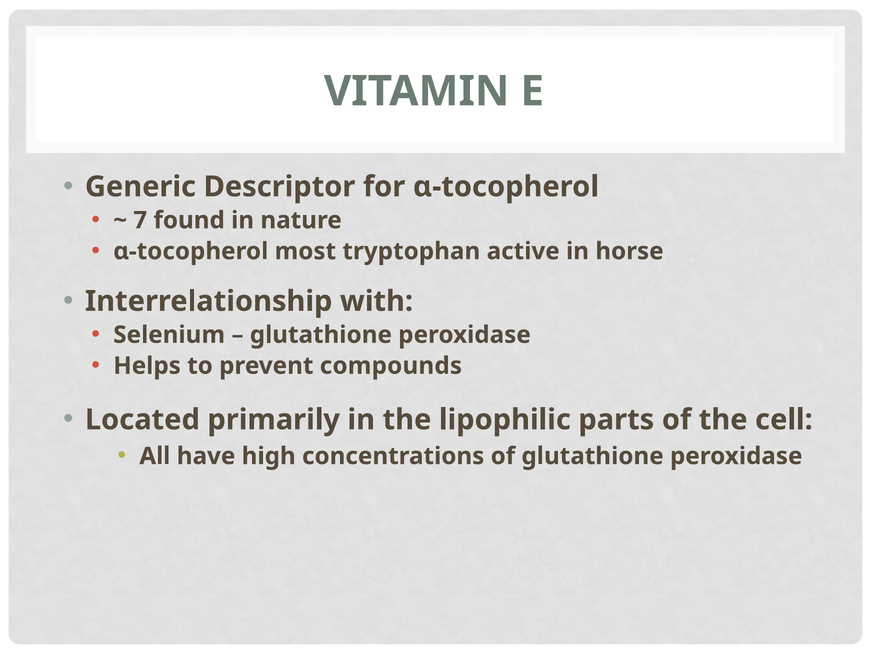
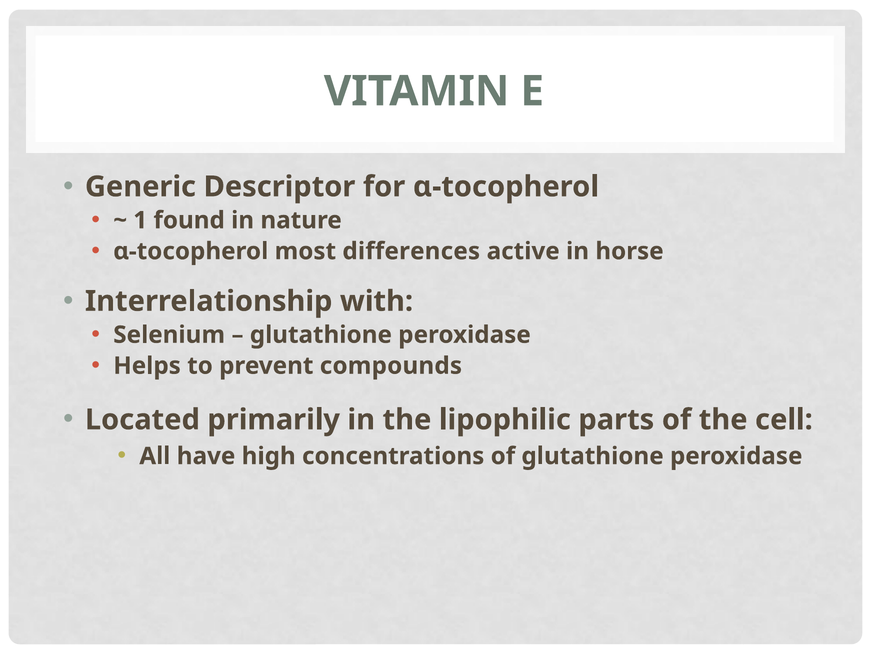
7: 7 -> 1
tryptophan: tryptophan -> differences
